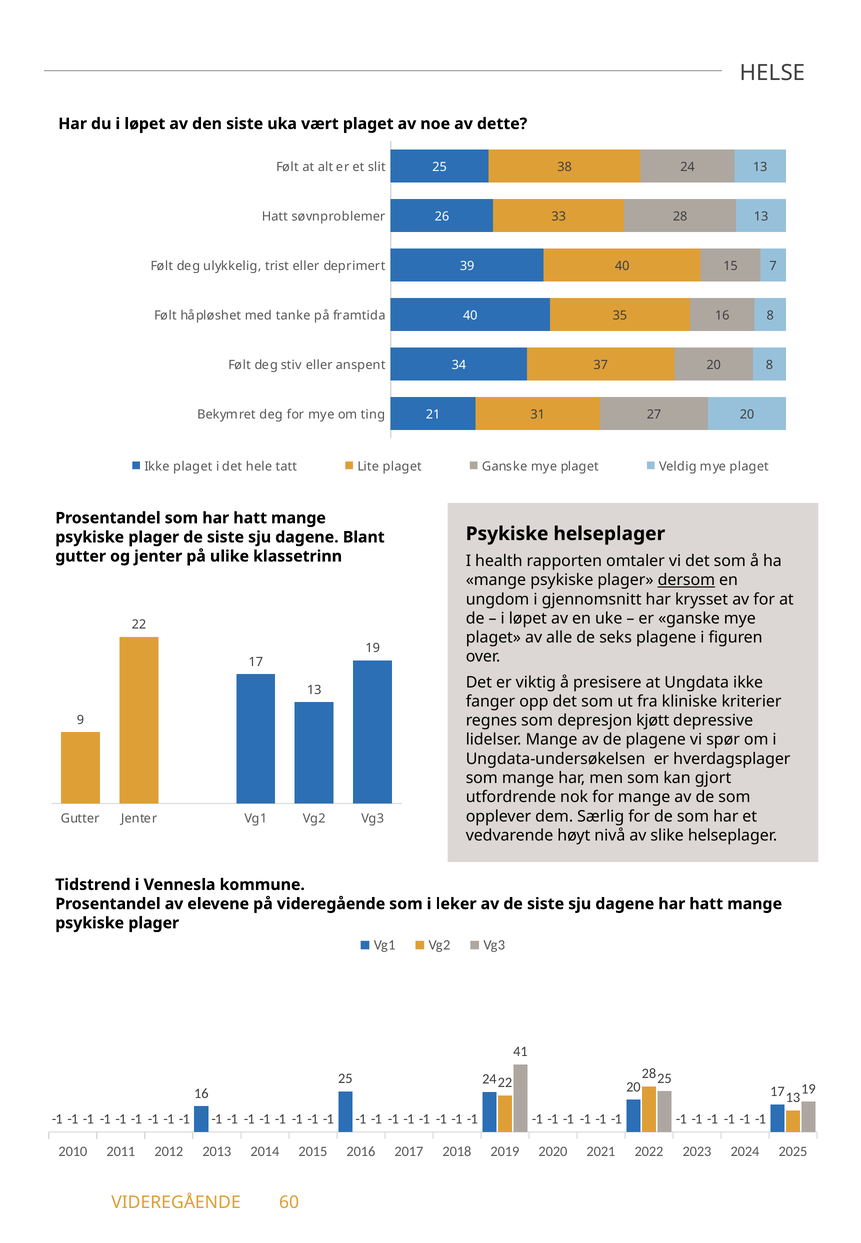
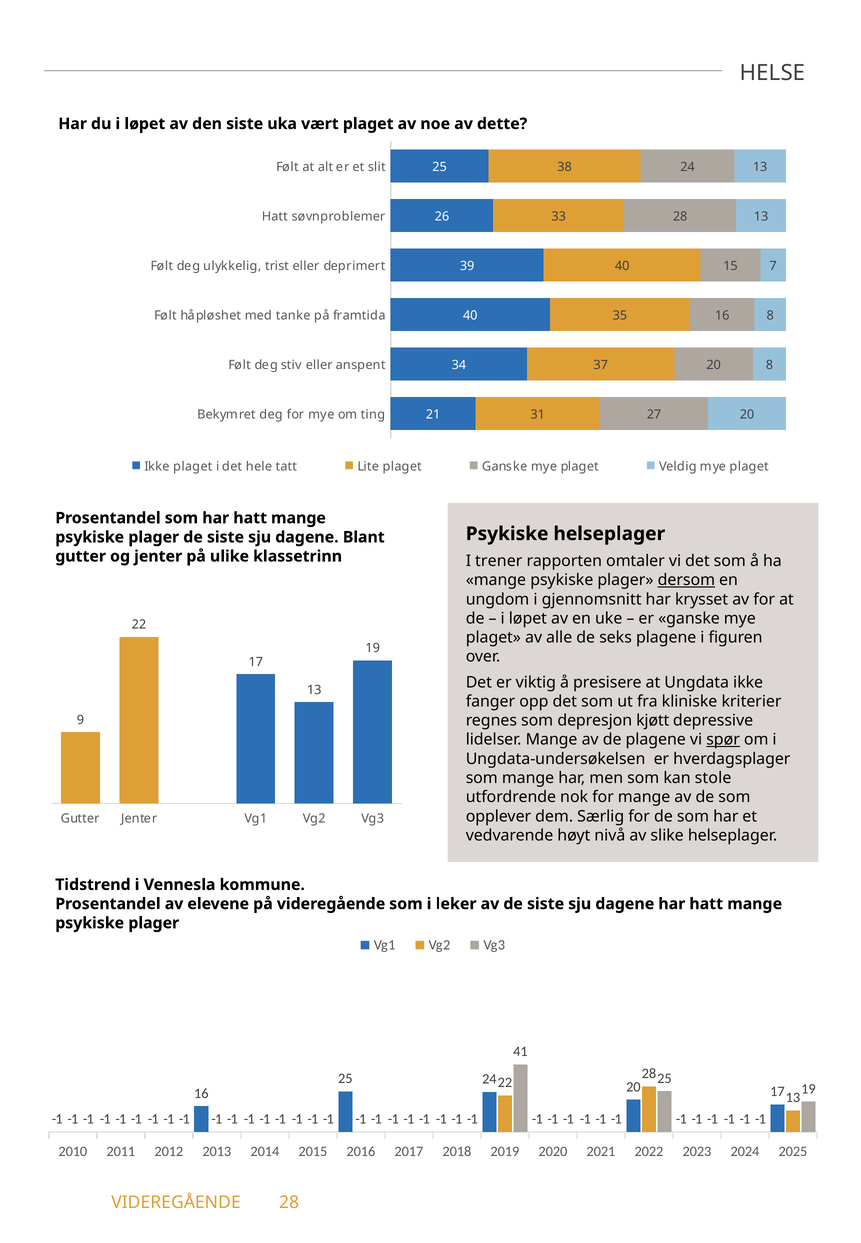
health: health -> trener
spør underline: none -> present
gjort: gjort -> stole
VIDEREGÅENDE 60: 60 -> 28
